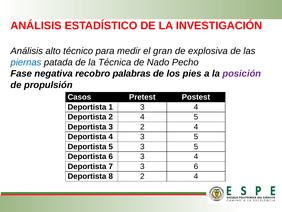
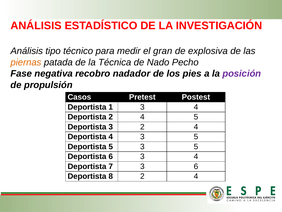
alto: alto -> tipo
piernas colour: blue -> orange
palabras: palabras -> nadador
